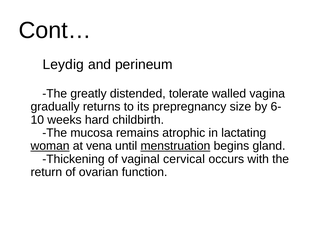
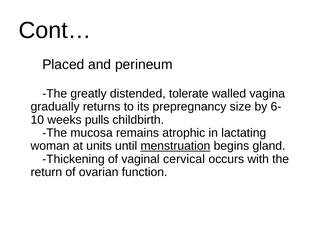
Leydig: Leydig -> Placed
hard: hard -> pulls
woman underline: present -> none
vena: vena -> units
